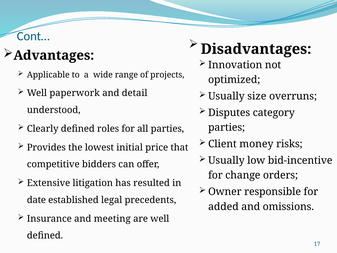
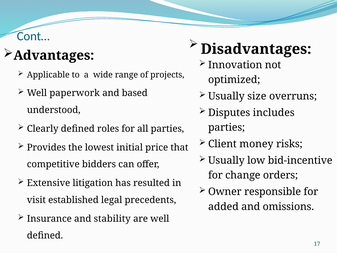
detail: detail -> based
category: category -> includes
date: date -> visit
meeting: meeting -> stability
